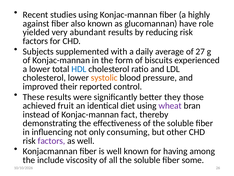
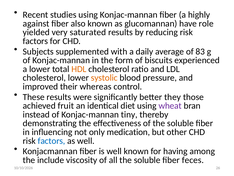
abundant: abundant -> saturated
27: 27 -> 83
HDL colour: blue -> orange
reported: reported -> whereas
fact: fact -> tiny
consuming: consuming -> medication
factors at (52, 140) colour: purple -> blue
some: some -> feces
